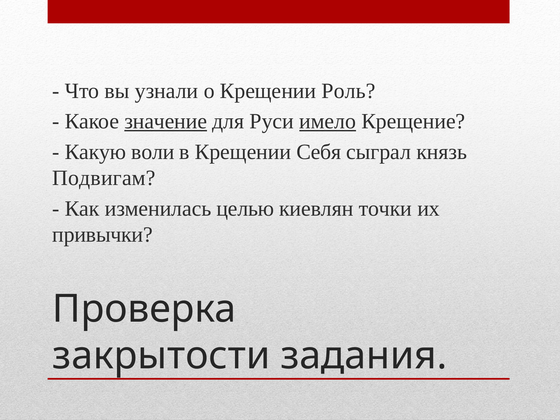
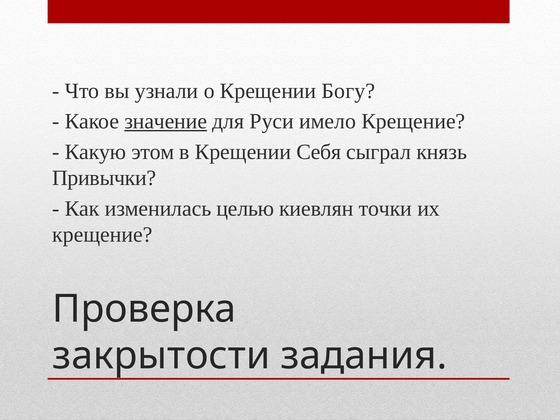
Роль: Роль -> Богу
имело underline: present -> none
воли: воли -> этом
Подвигам: Подвигам -> Привычки
привычки at (103, 235): привычки -> крещение
